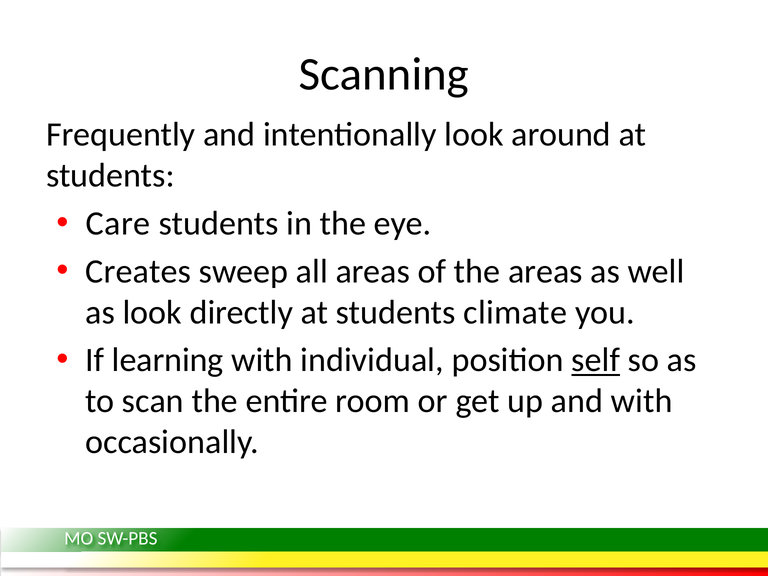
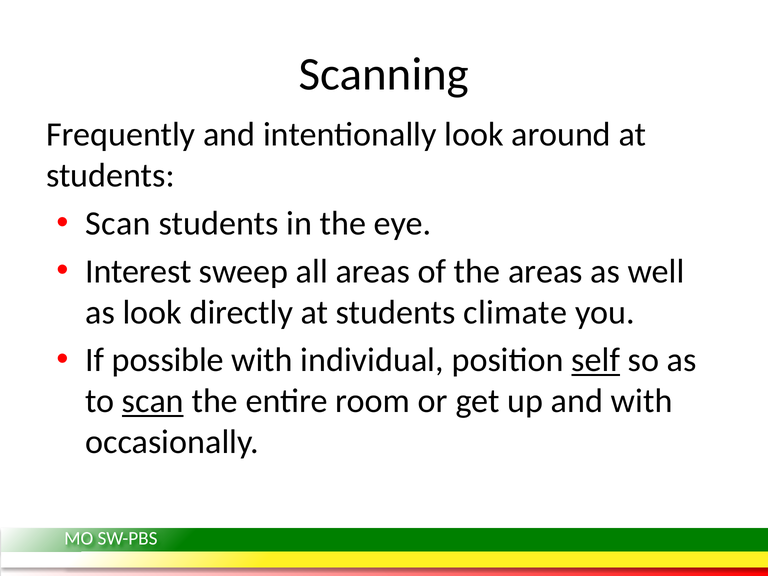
Care at (118, 224): Care -> Scan
Creates: Creates -> Interest
learning: learning -> possible
scan at (153, 401) underline: none -> present
